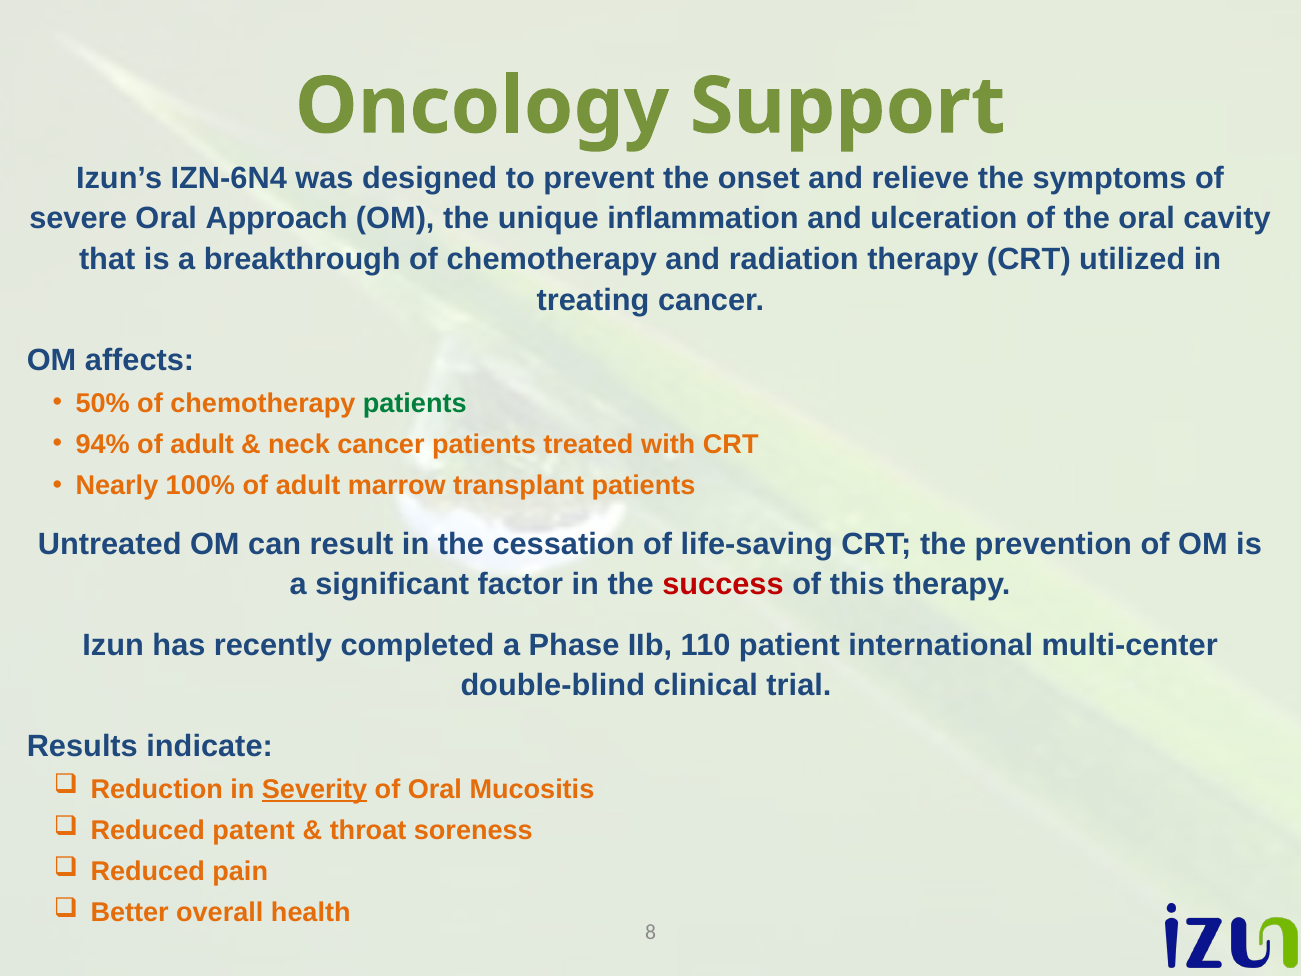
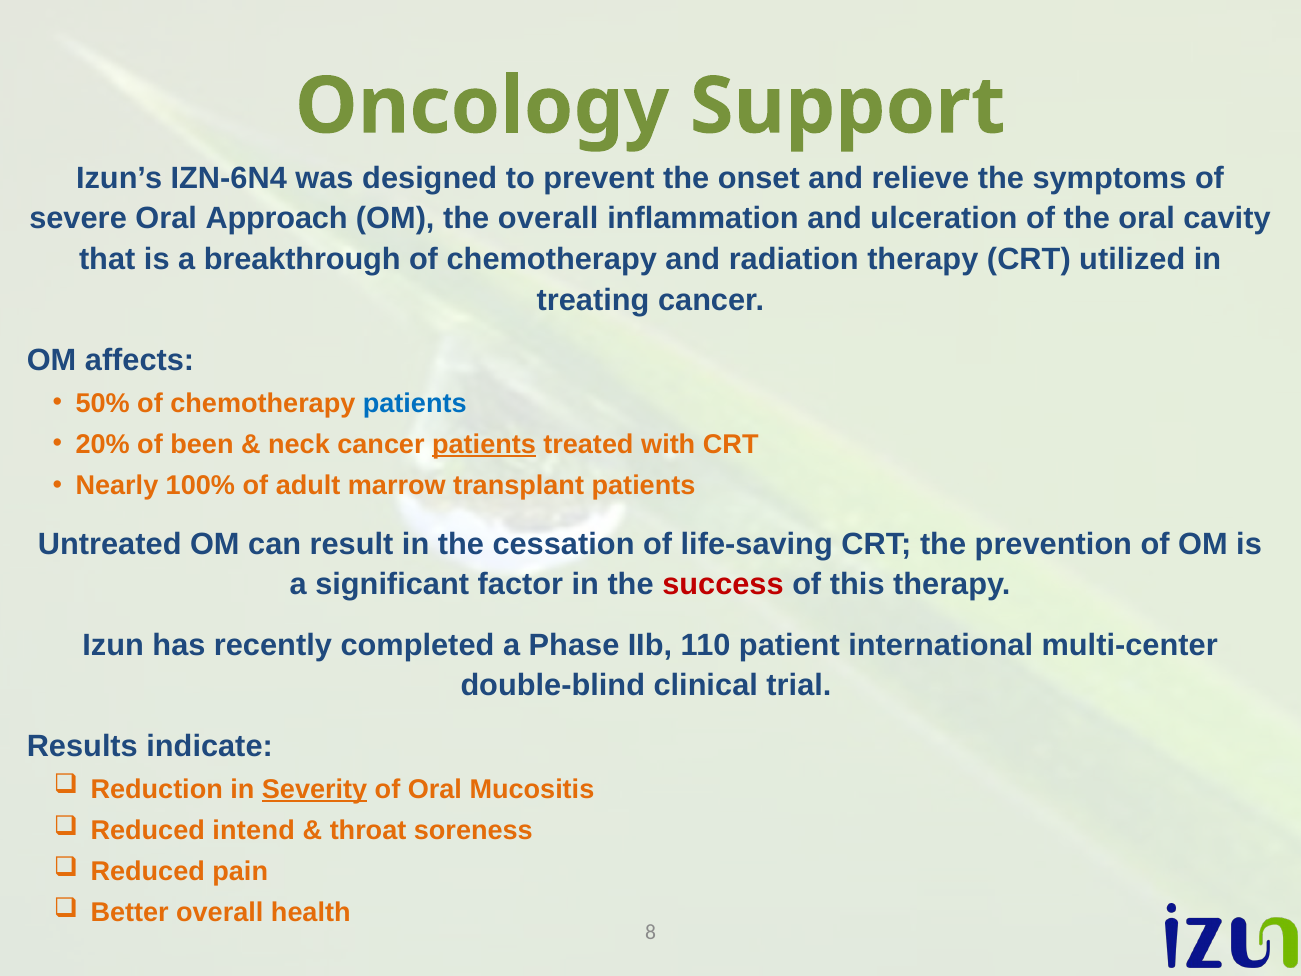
the unique: unique -> overall
patients at (415, 403) colour: green -> blue
94%: 94% -> 20%
adult at (202, 444): adult -> been
patients at (484, 444) underline: none -> present
patent: patent -> intend
